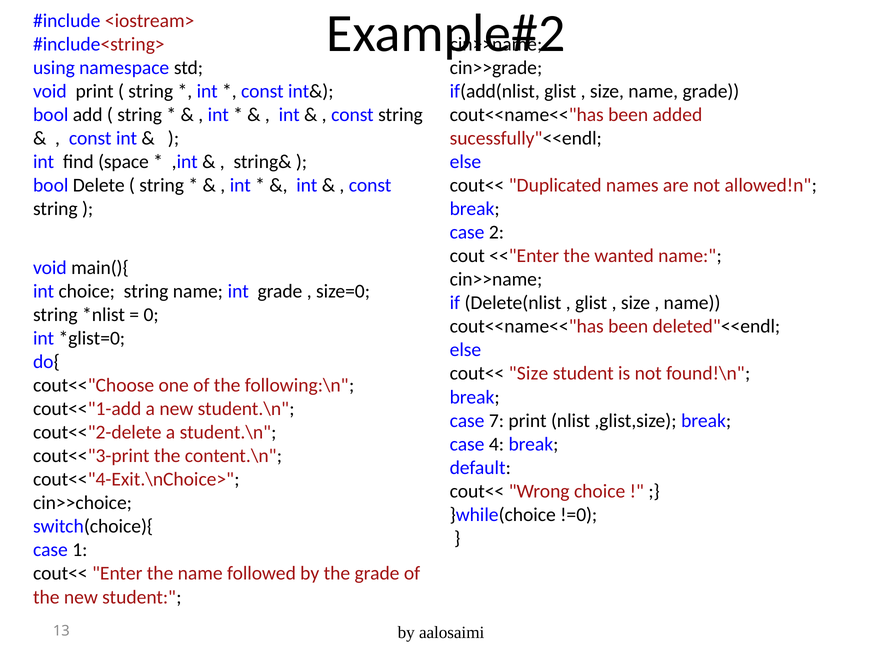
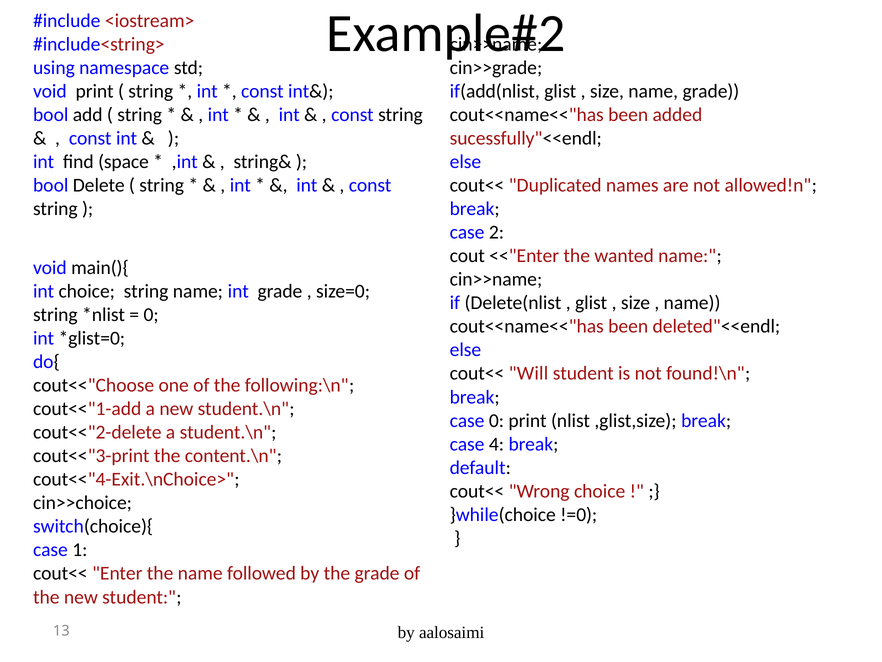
cout<< Size: Size -> Will
case 7: 7 -> 0
